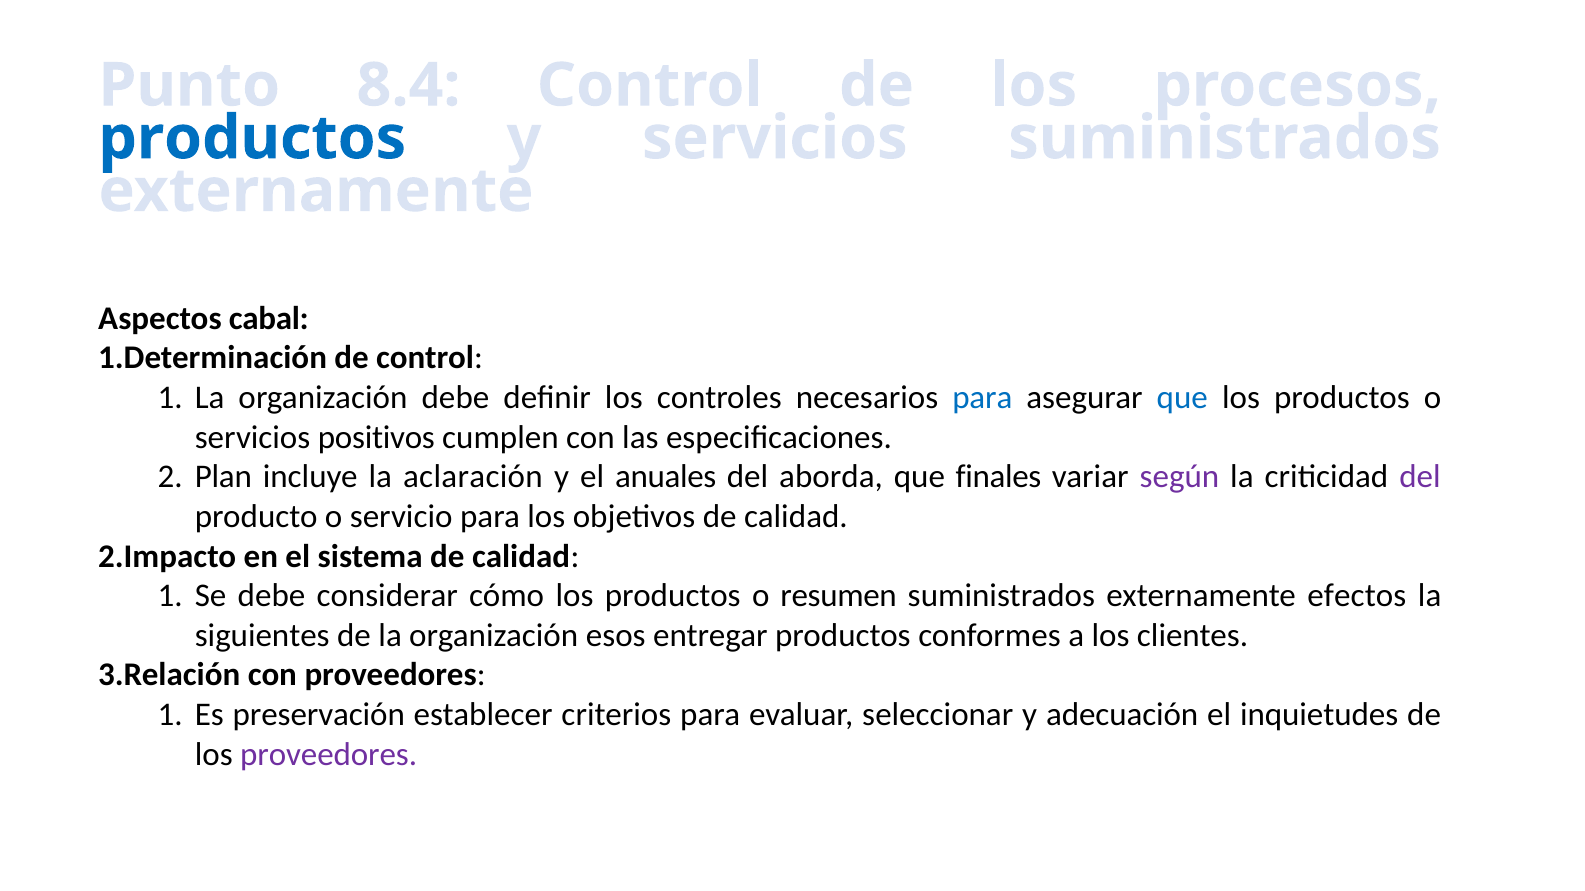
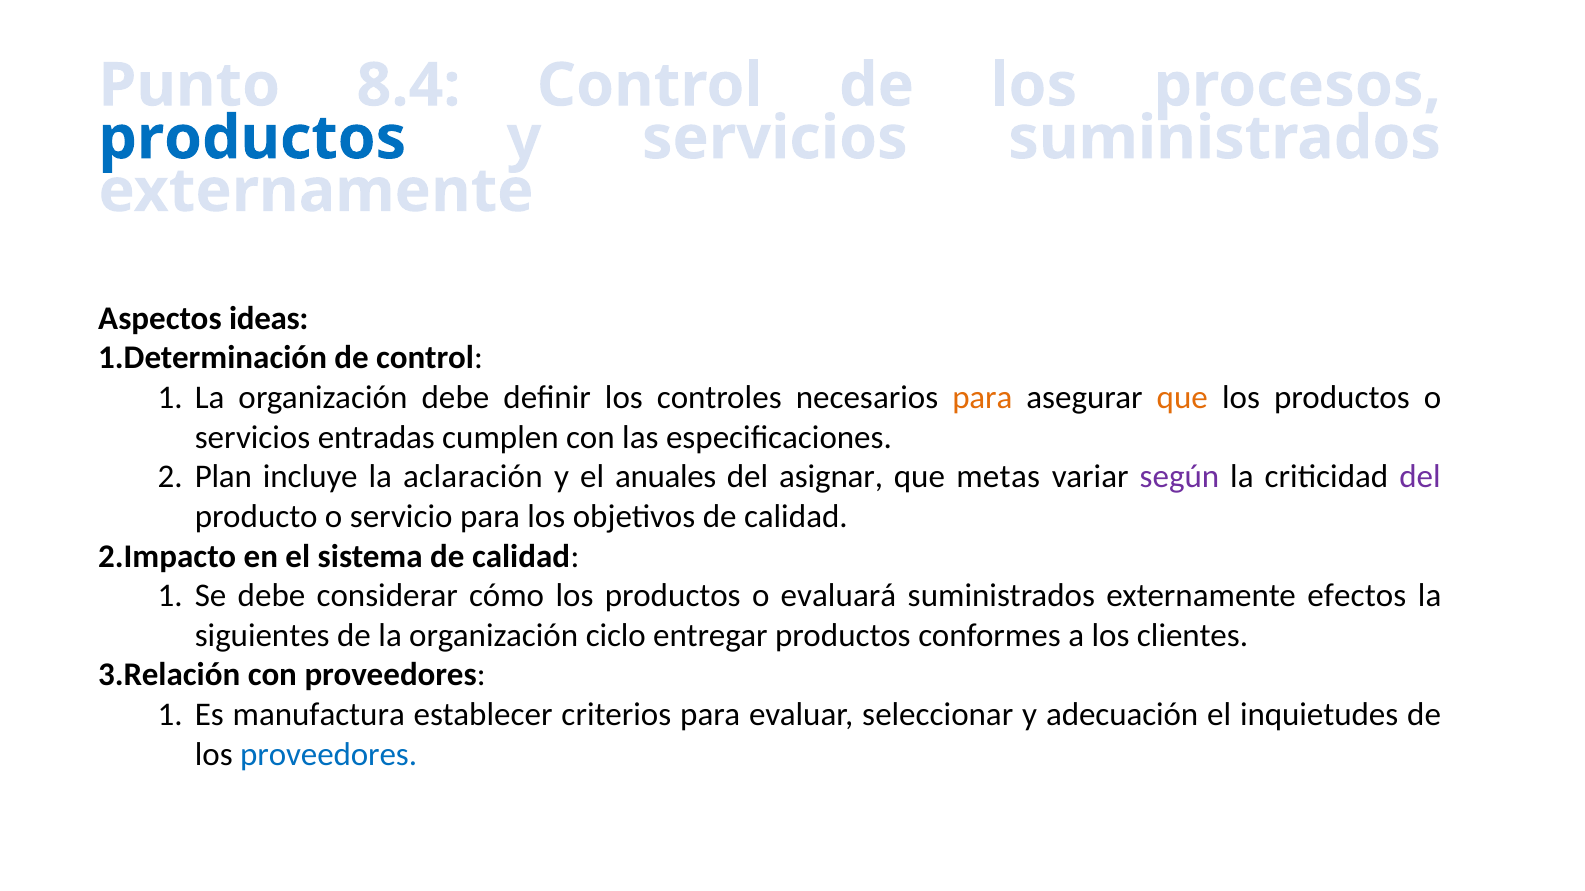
cabal: cabal -> ideas
para at (982, 398) colour: blue -> orange
que at (1182, 398) colour: blue -> orange
positivos: positivos -> entradas
aborda: aborda -> asignar
finales: finales -> metas
resumen: resumen -> evaluará
esos: esos -> ciclo
preservación: preservación -> manufactura
proveedores at (329, 755) colour: purple -> blue
